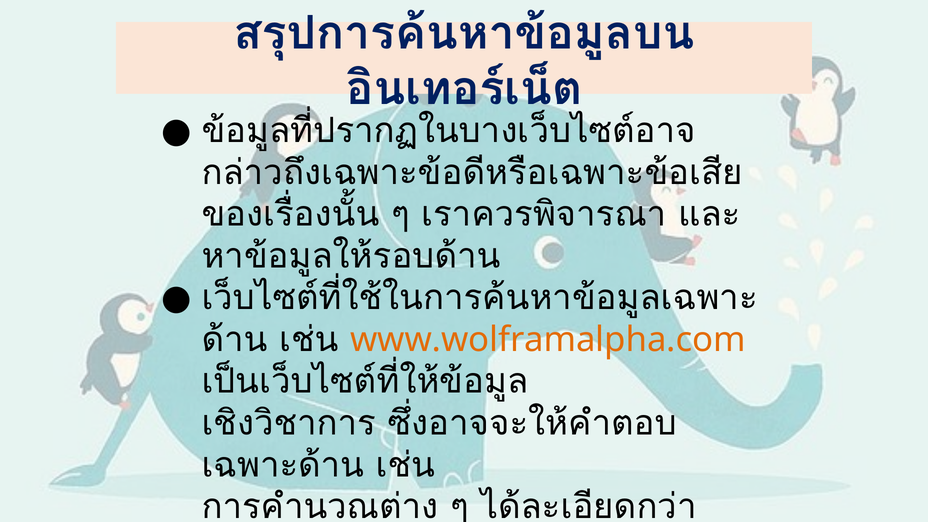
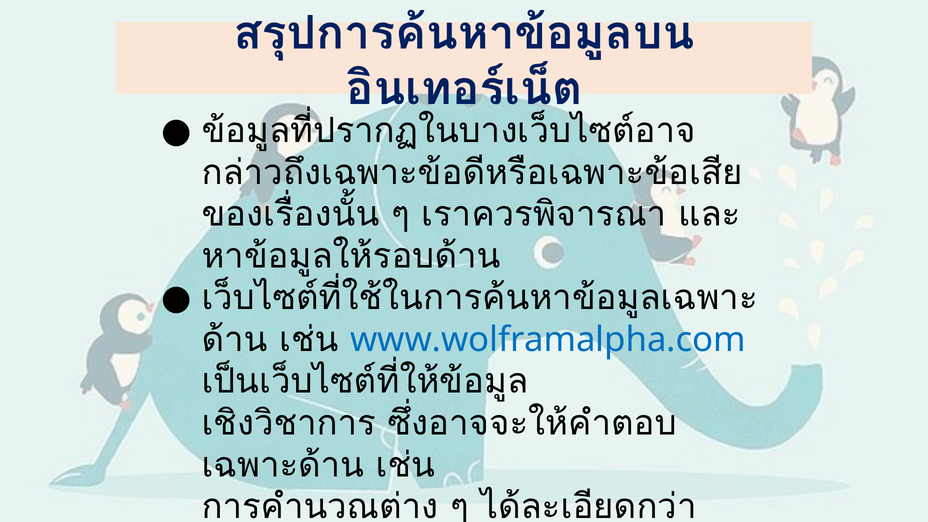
www.wolframalpha.com colour: orange -> blue
